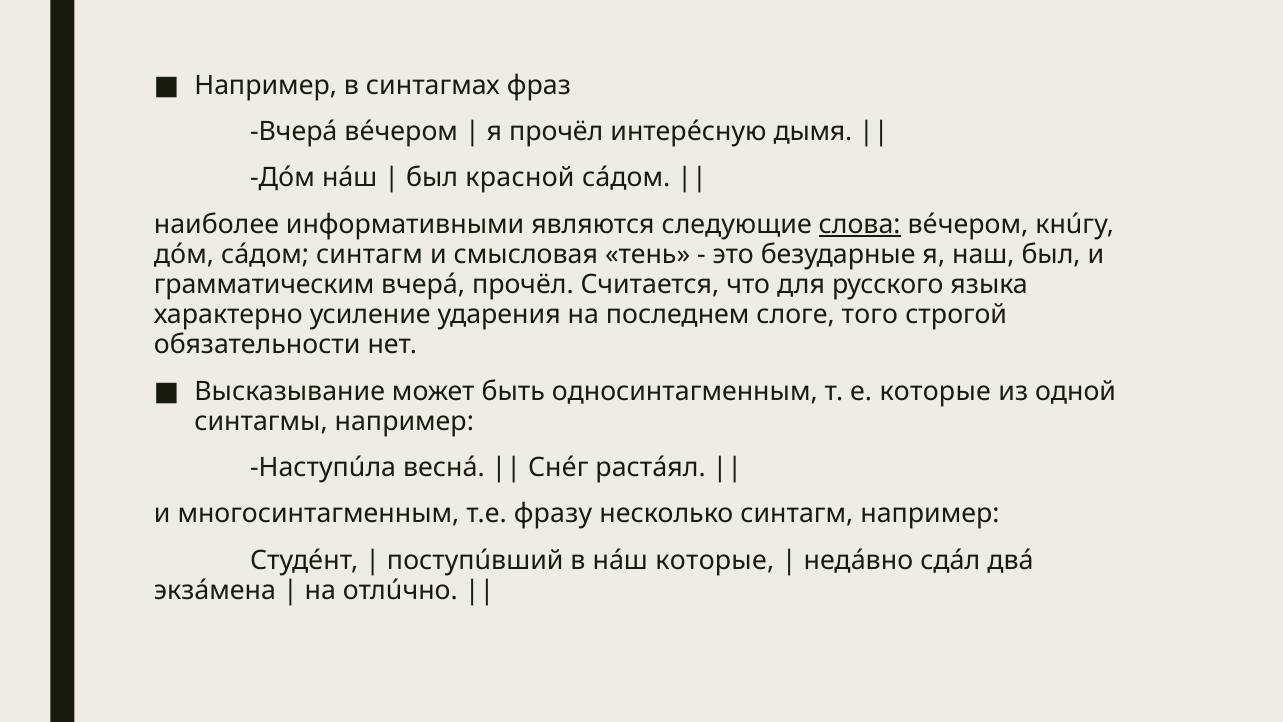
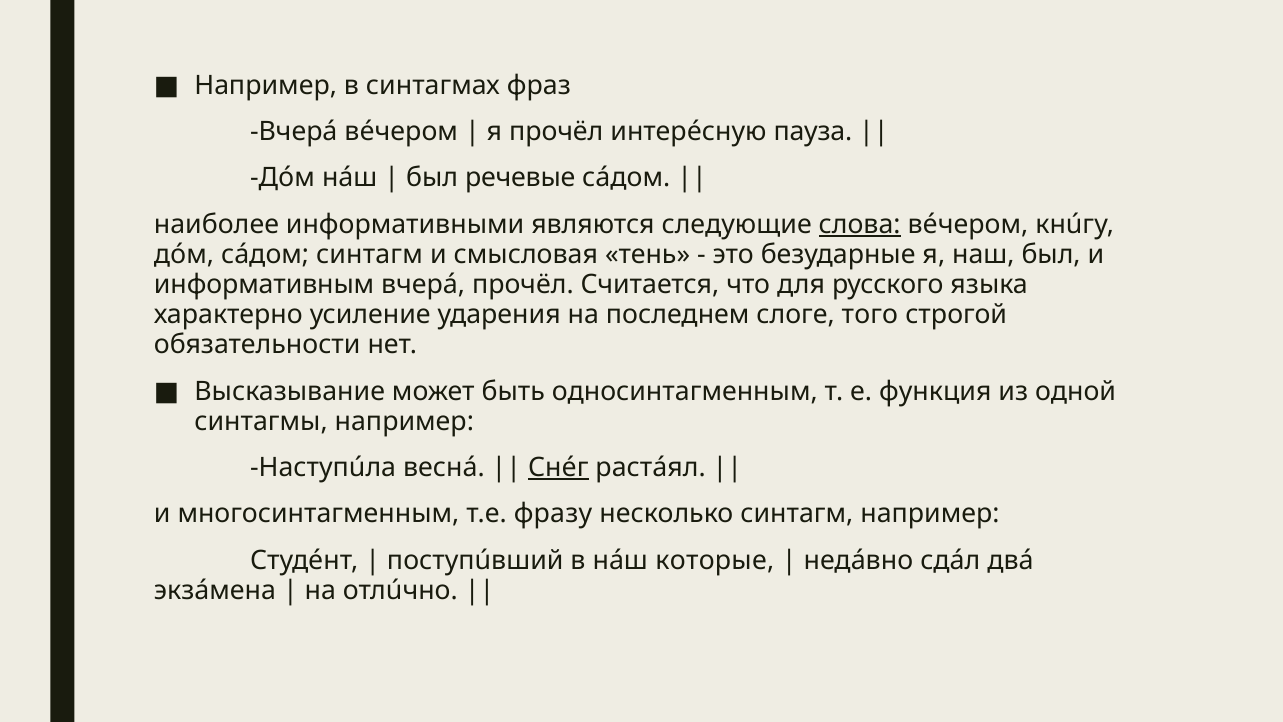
дымя: дымя -> пауза
красной: красной -> речевые
грамматическим: грамматическим -> информативным
е которые: которые -> функция
Снéг underline: none -> present
